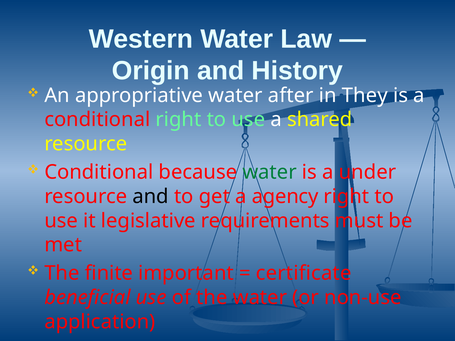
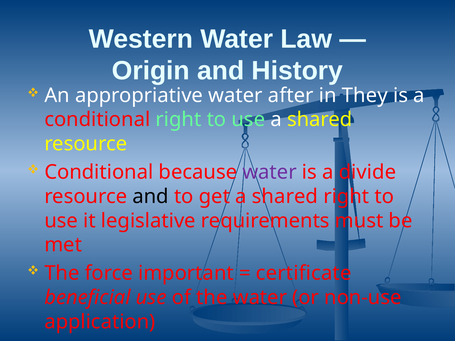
water at (270, 172) colour: green -> purple
under: under -> divide
get a agency: agency -> shared
finite: finite -> force
